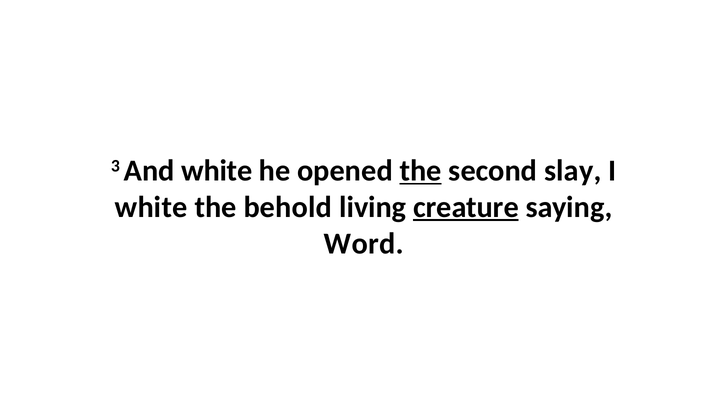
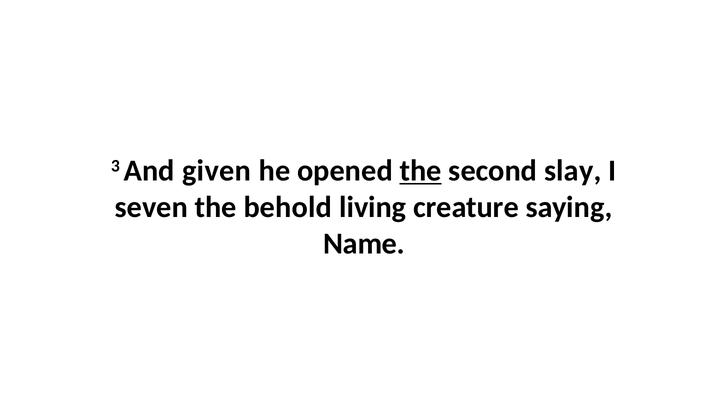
And white: white -> given
white at (151, 207): white -> seven
creature underline: present -> none
Word: Word -> Name
